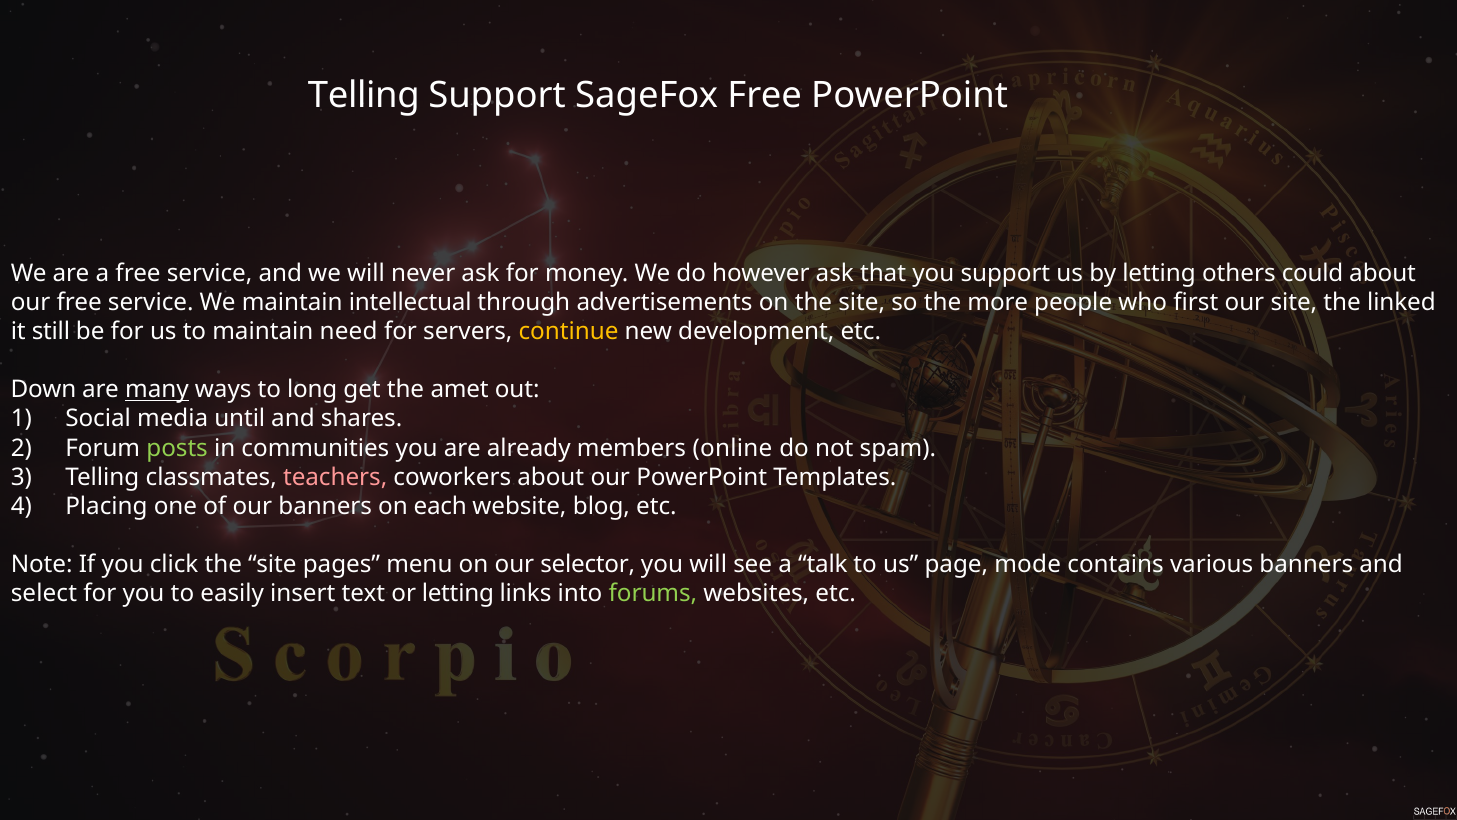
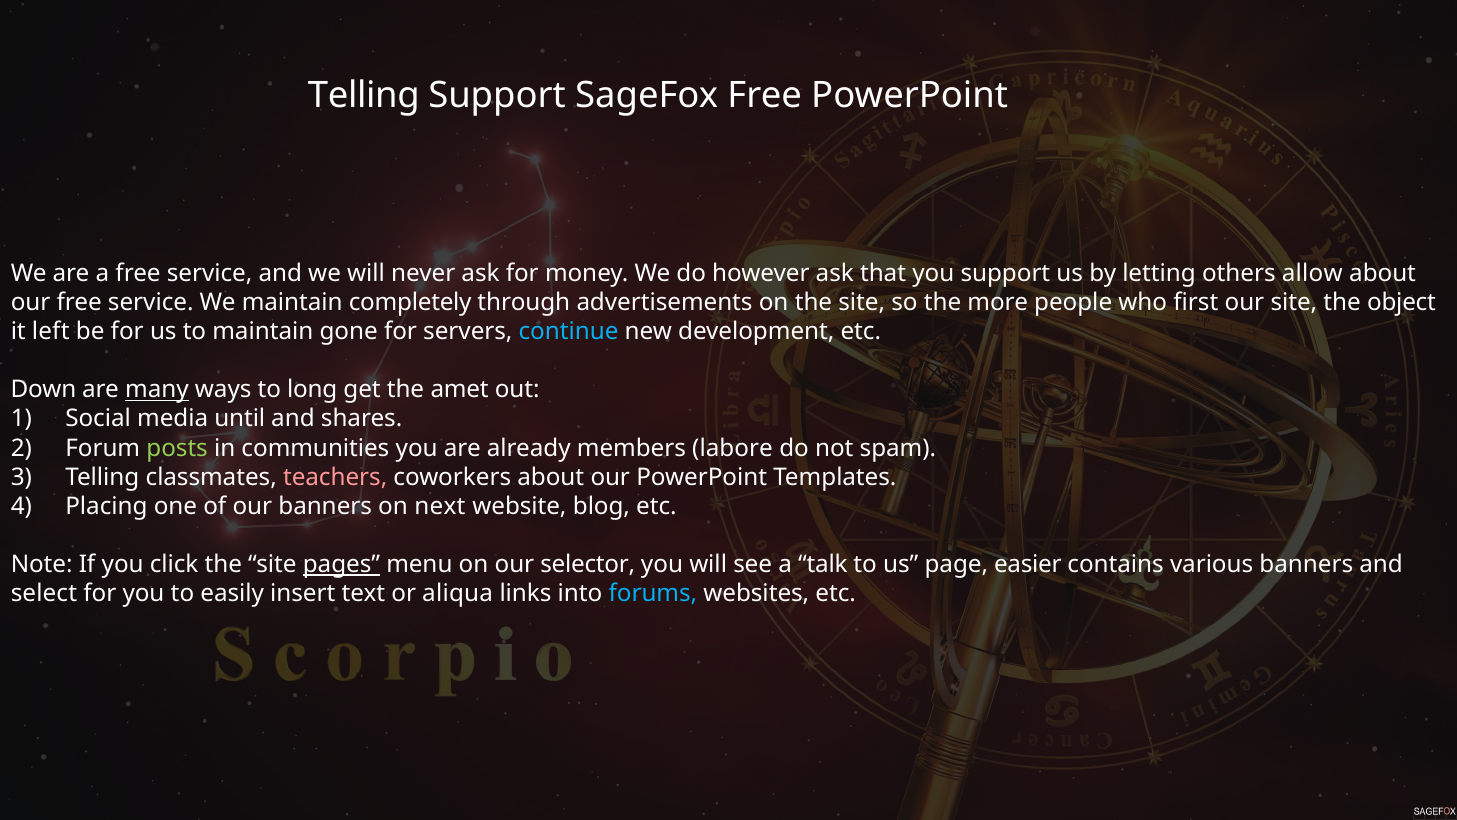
could: could -> allow
intellectual: intellectual -> completely
linked: linked -> object
still: still -> left
need: need -> gone
continue colour: yellow -> light blue
online: online -> labore
each: each -> next
pages underline: none -> present
mode: mode -> easier
or letting: letting -> aliqua
forums colour: light green -> light blue
